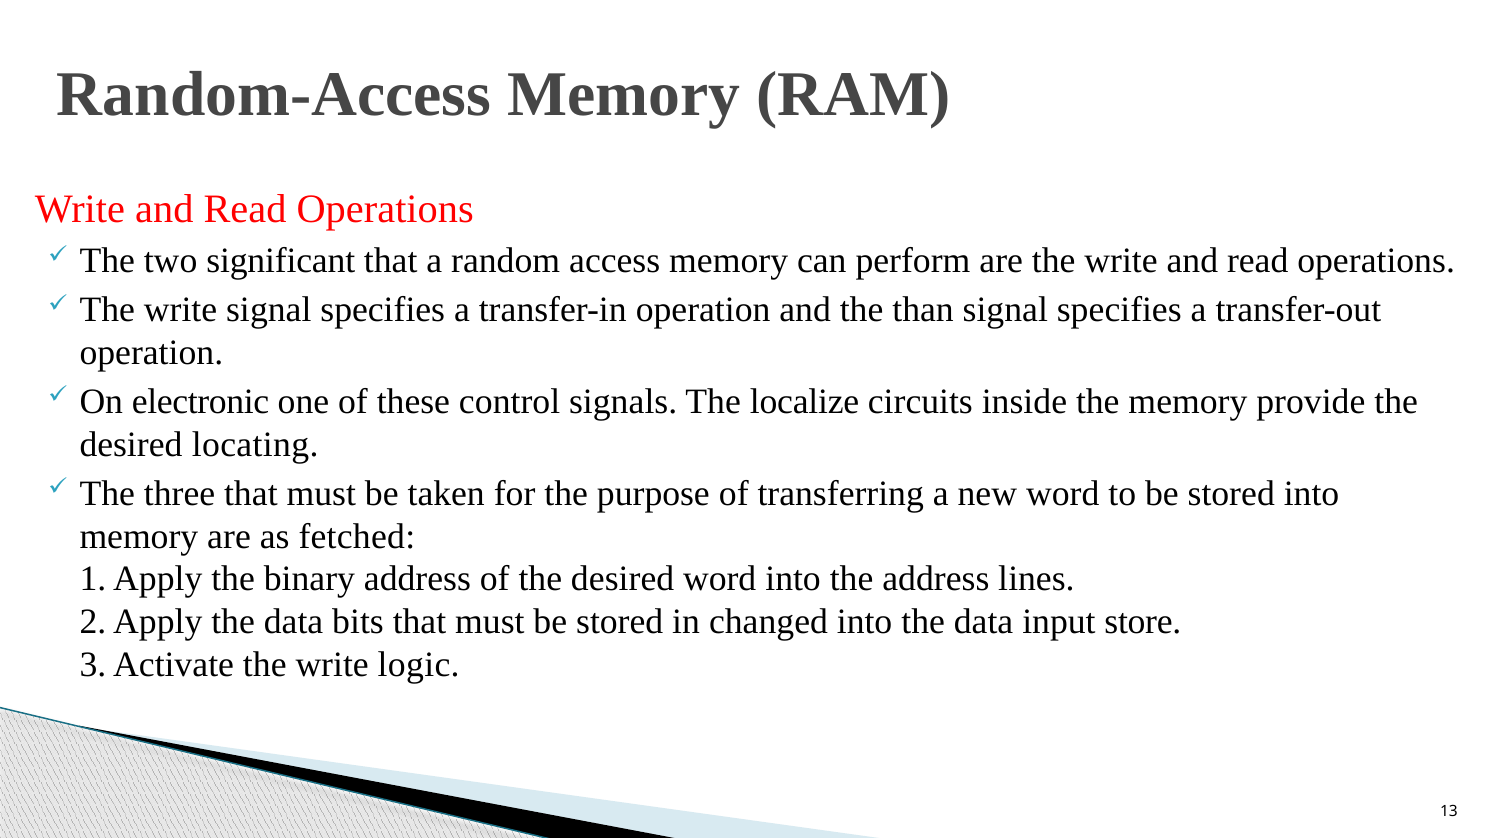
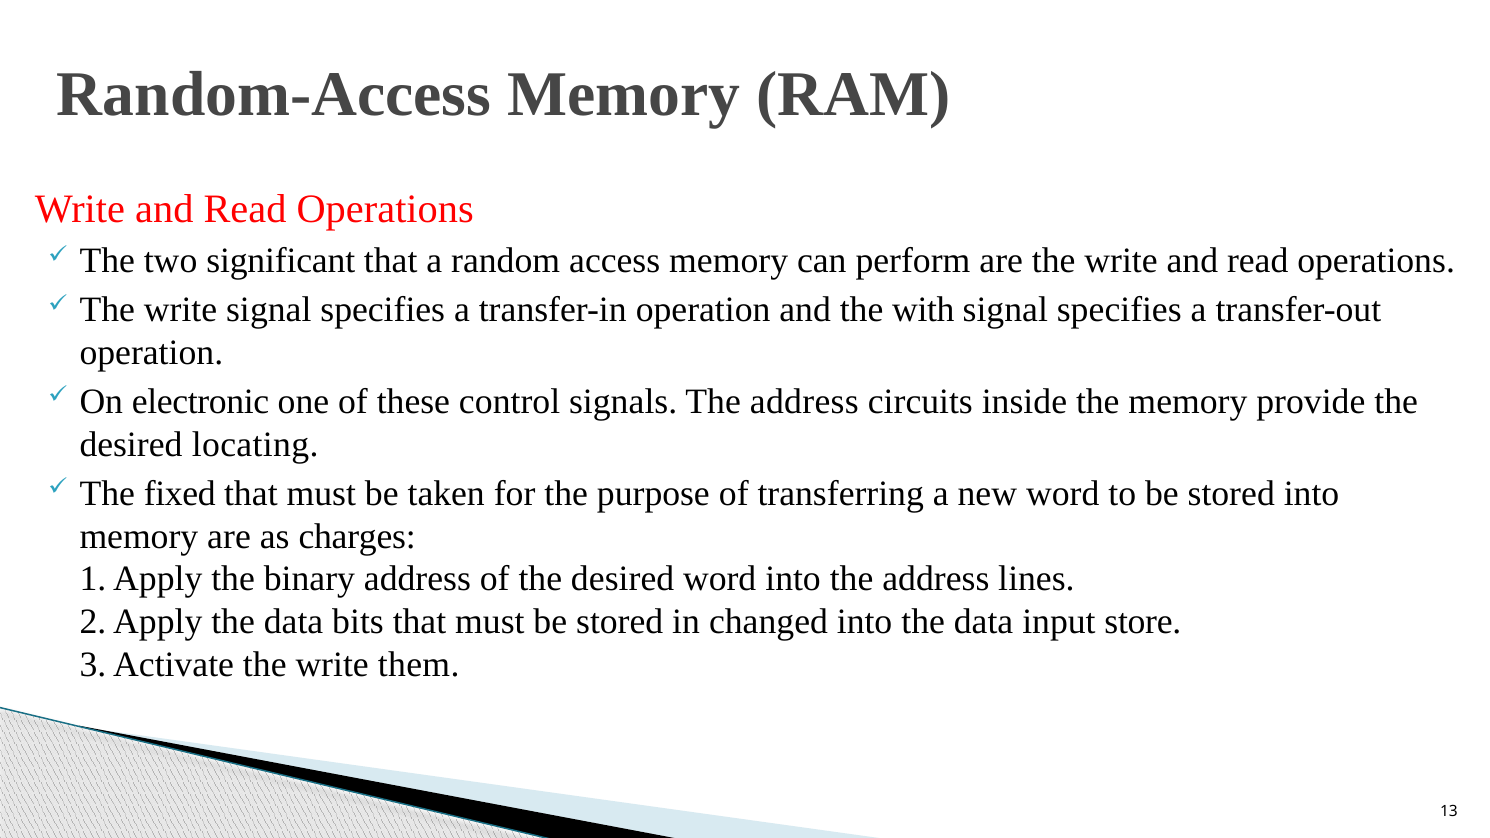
than: than -> with
signals The localize: localize -> address
three: three -> fixed
fetched: fetched -> charges
logic: logic -> them
